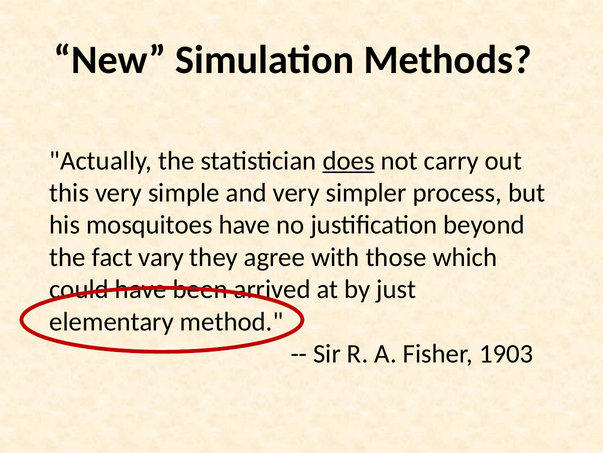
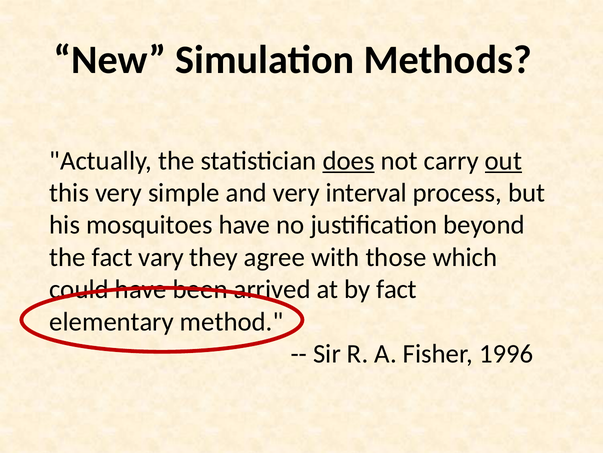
out underline: none -> present
simpler: simpler -> interval
by just: just -> fact
1903: 1903 -> 1996
